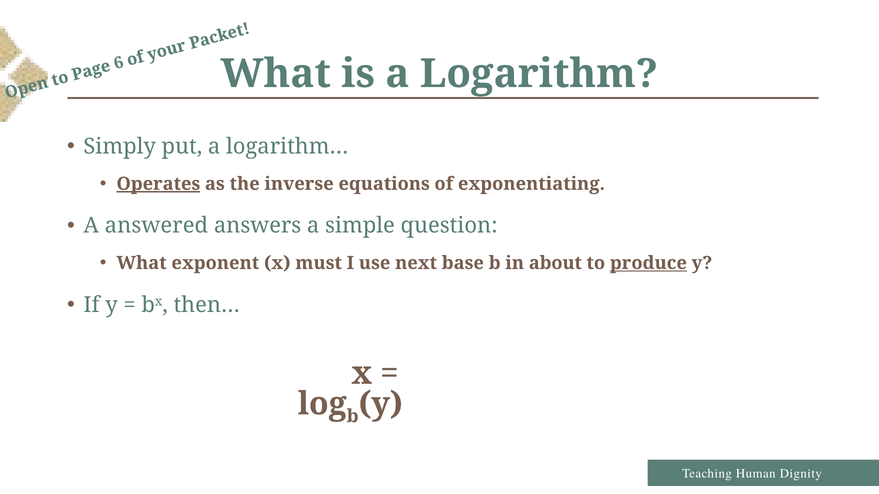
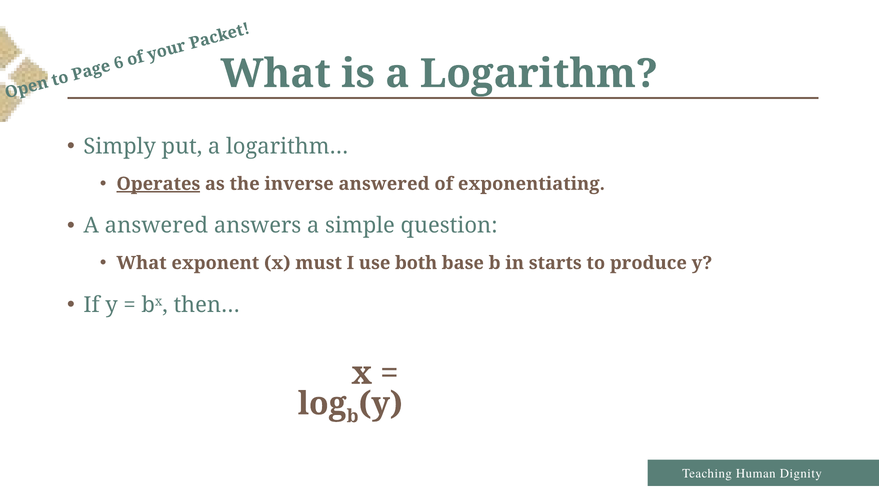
inverse equations: equations -> answered
next: next -> both
about: about -> starts
produce underline: present -> none
